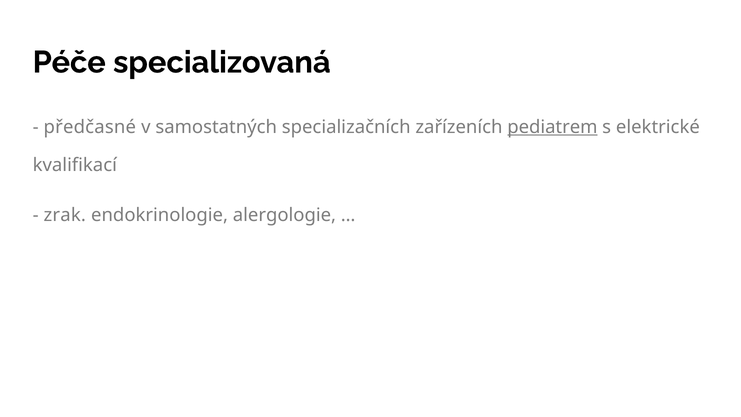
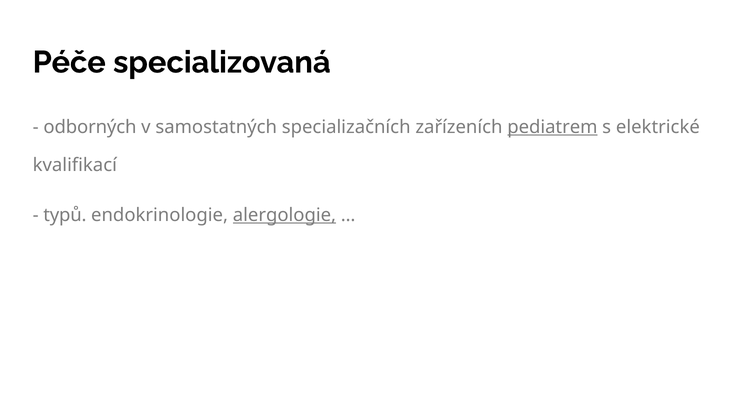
předčasné: předčasné -> odborných
zrak: zrak -> typů
alergologie underline: none -> present
